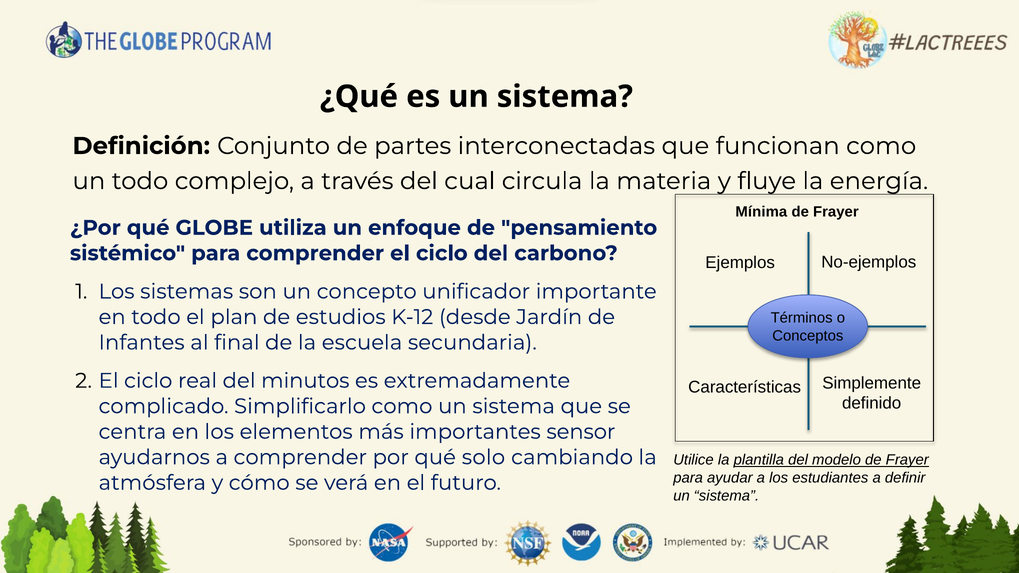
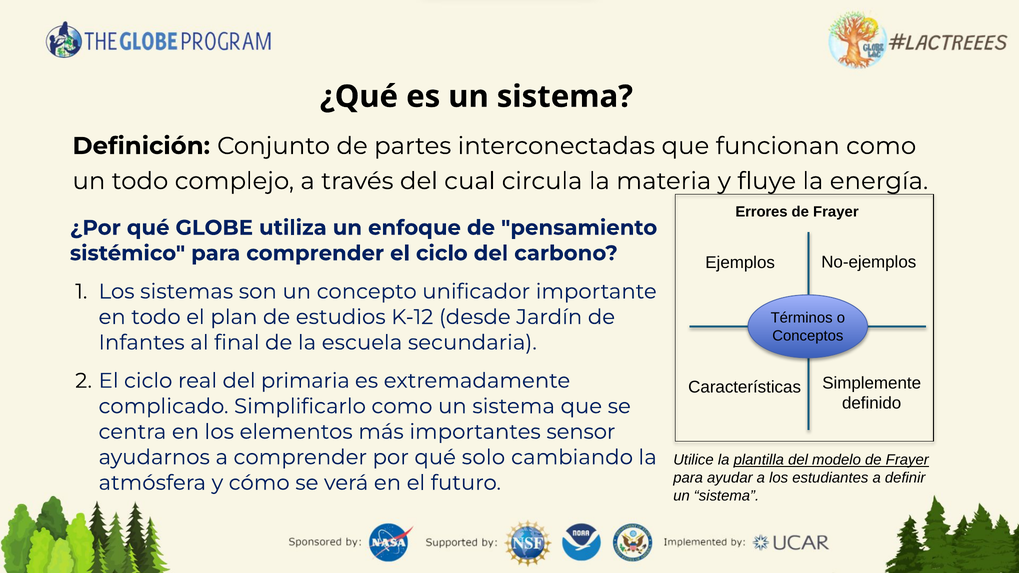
Mínima: Mínima -> Errores
minutos: minutos -> primaria
